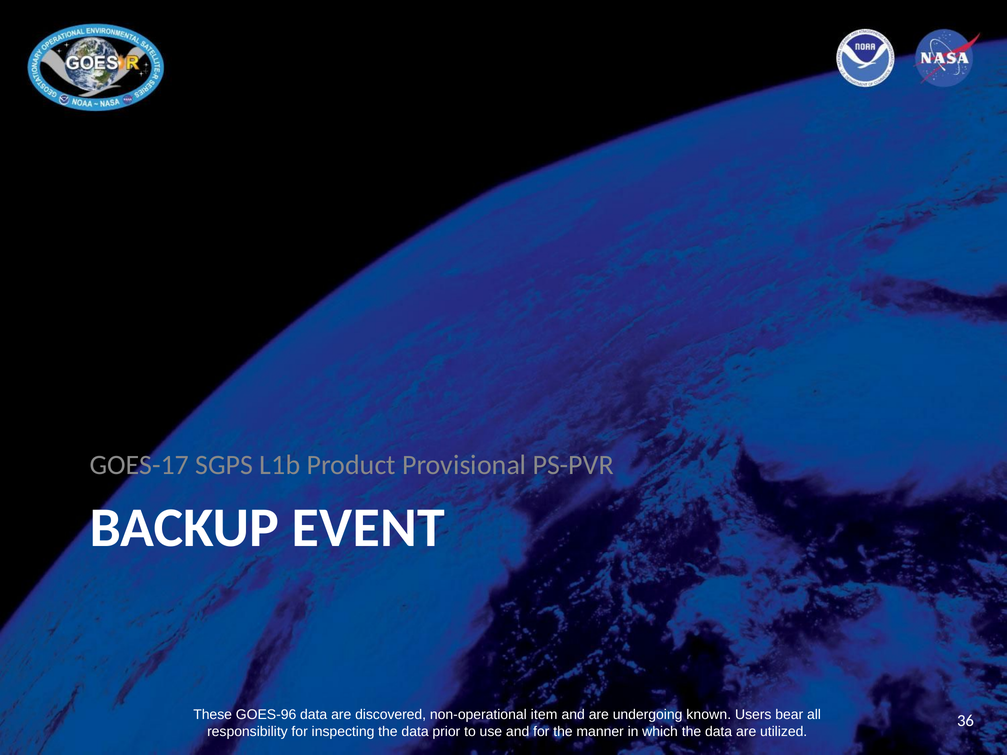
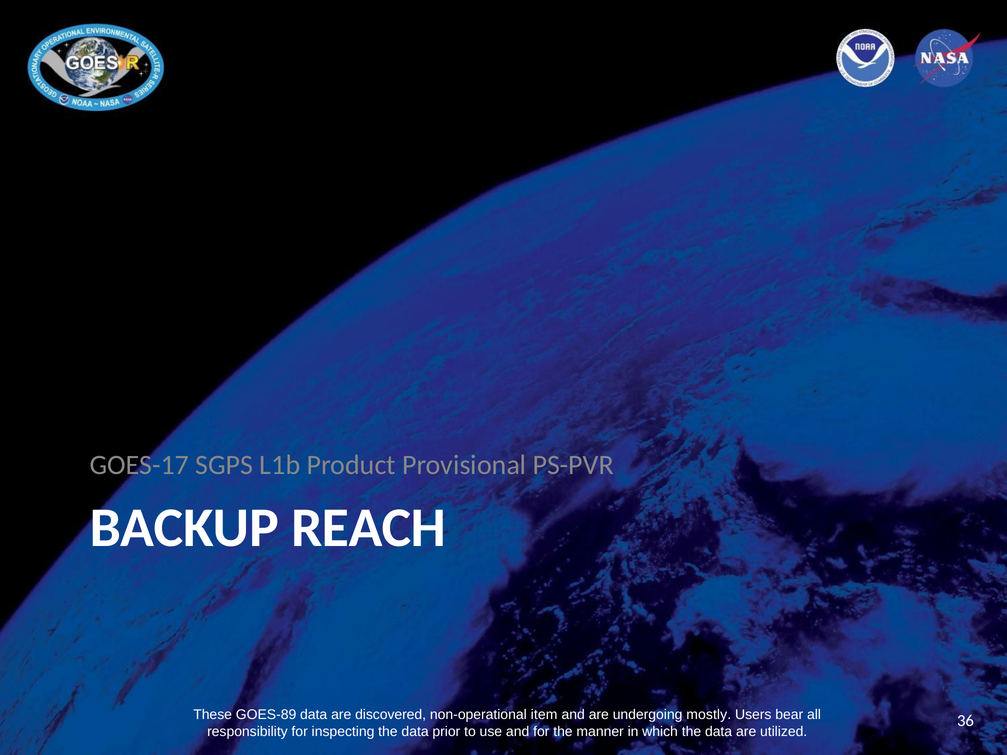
EVENT: EVENT -> REACH
GOES-96: GOES-96 -> GOES-89
known: known -> mostly
